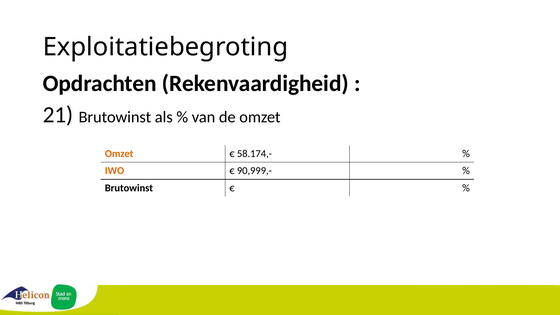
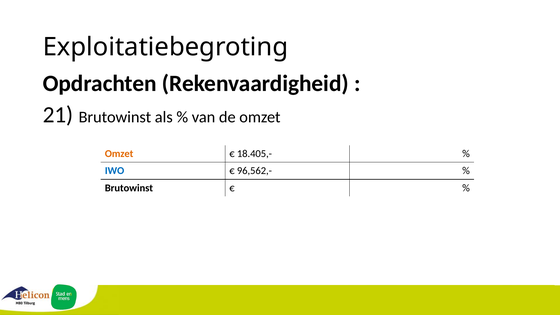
58.174,-: 58.174,- -> 18.405,-
IWO colour: orange -> blue
90,999,-: 90,999,- -> 96,562,-
